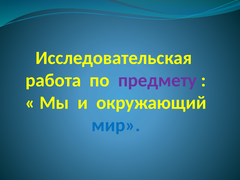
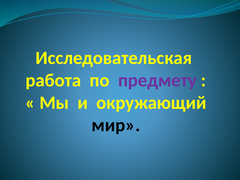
мир colour: blue -> black
